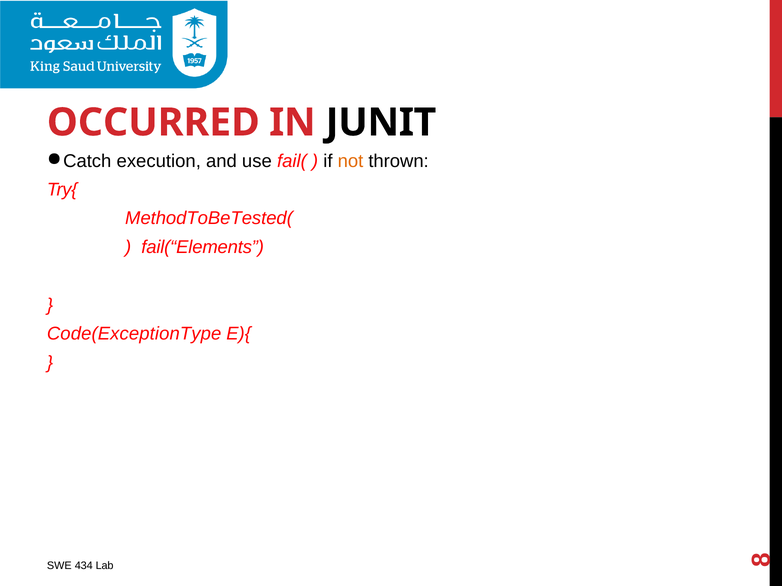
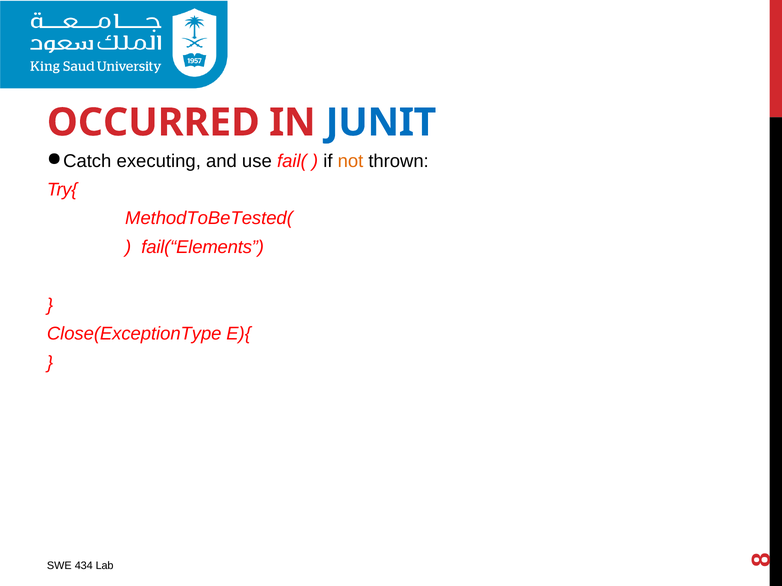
JUNIT colour: black -> blue
execution: execution -> executing
Code(ExceptionType: Code(ExceptionType -> Close(ExceptionType
